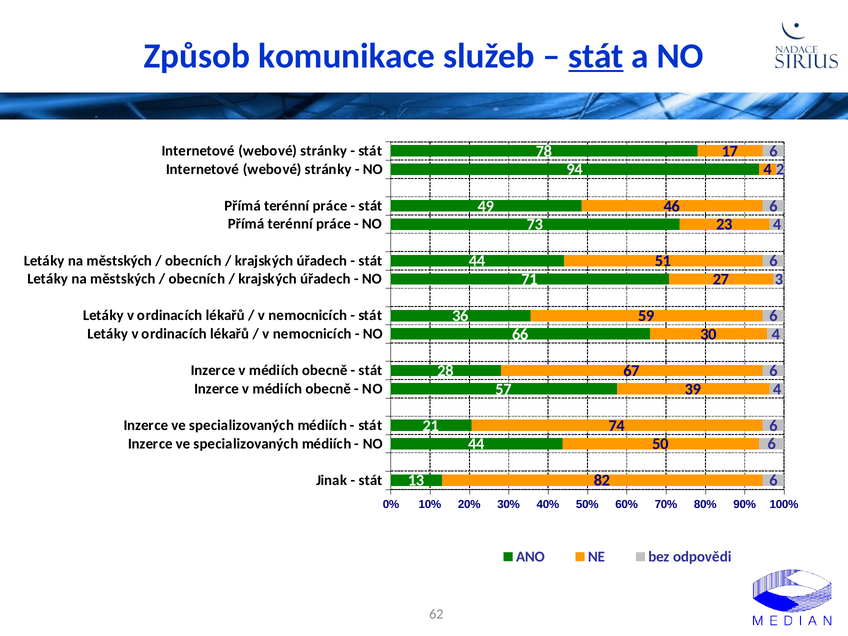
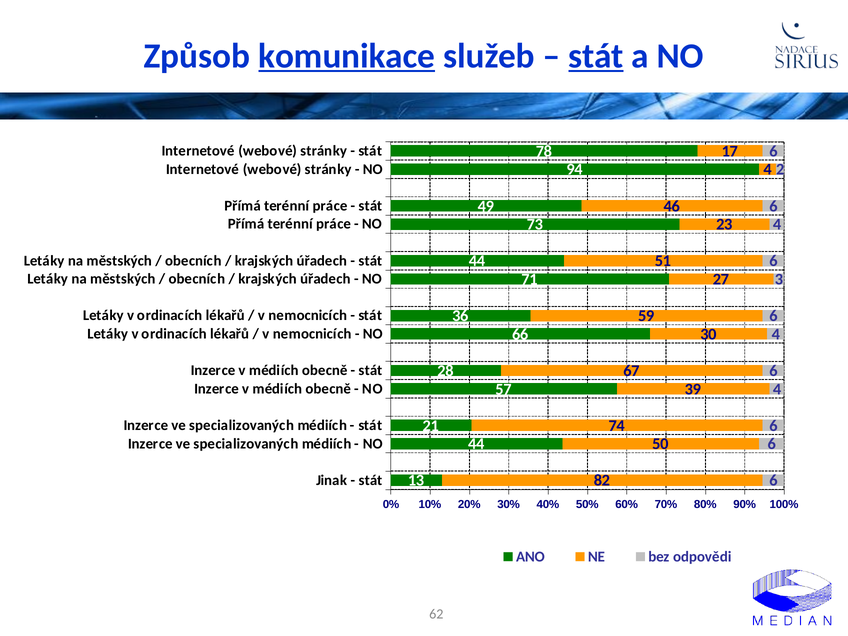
komunikace underline: none -> present
